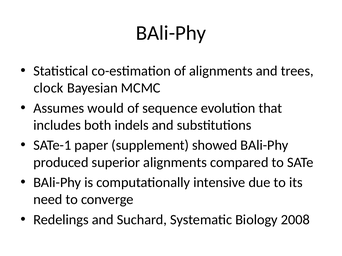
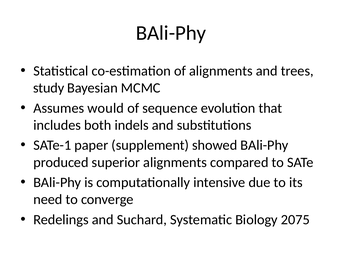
clock: clock -> study
2008: 2008 -> 2075
